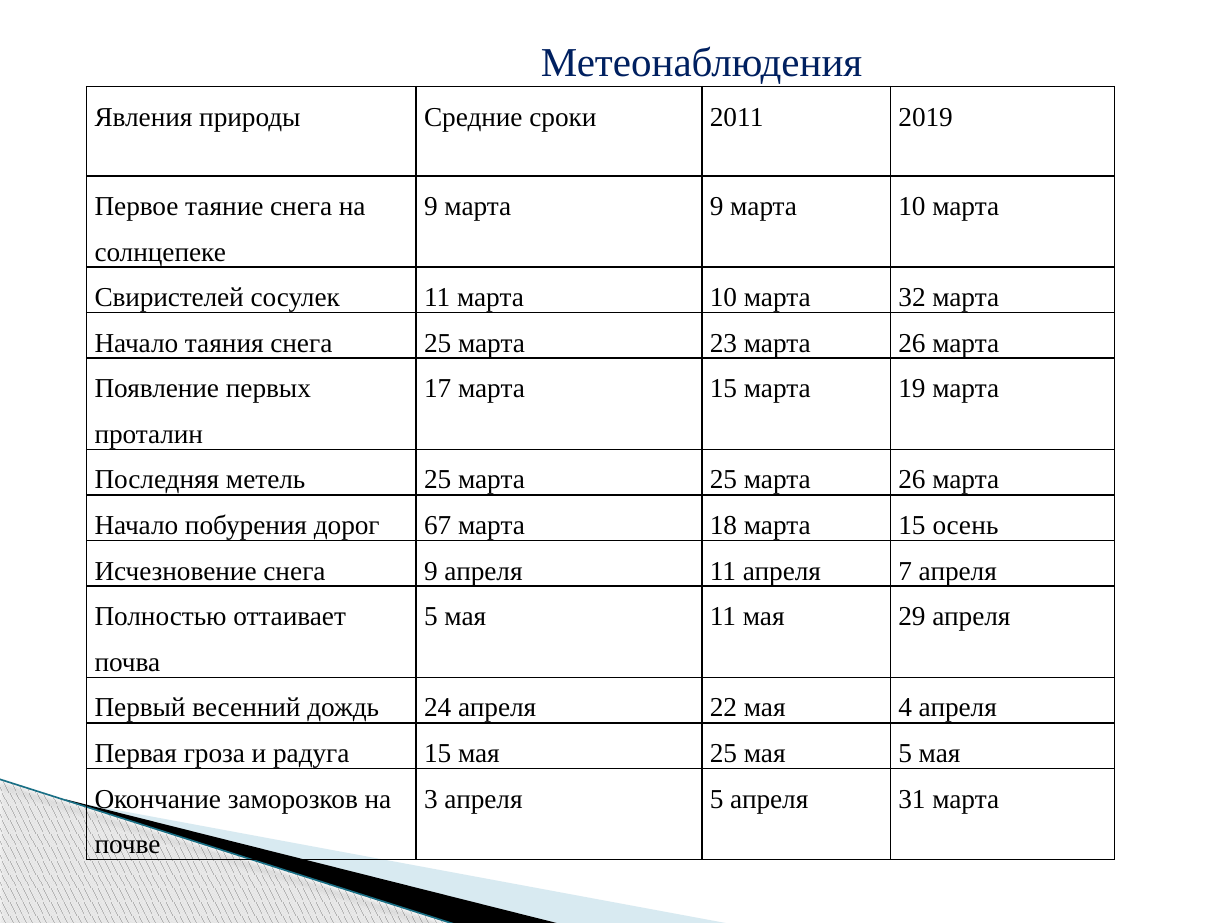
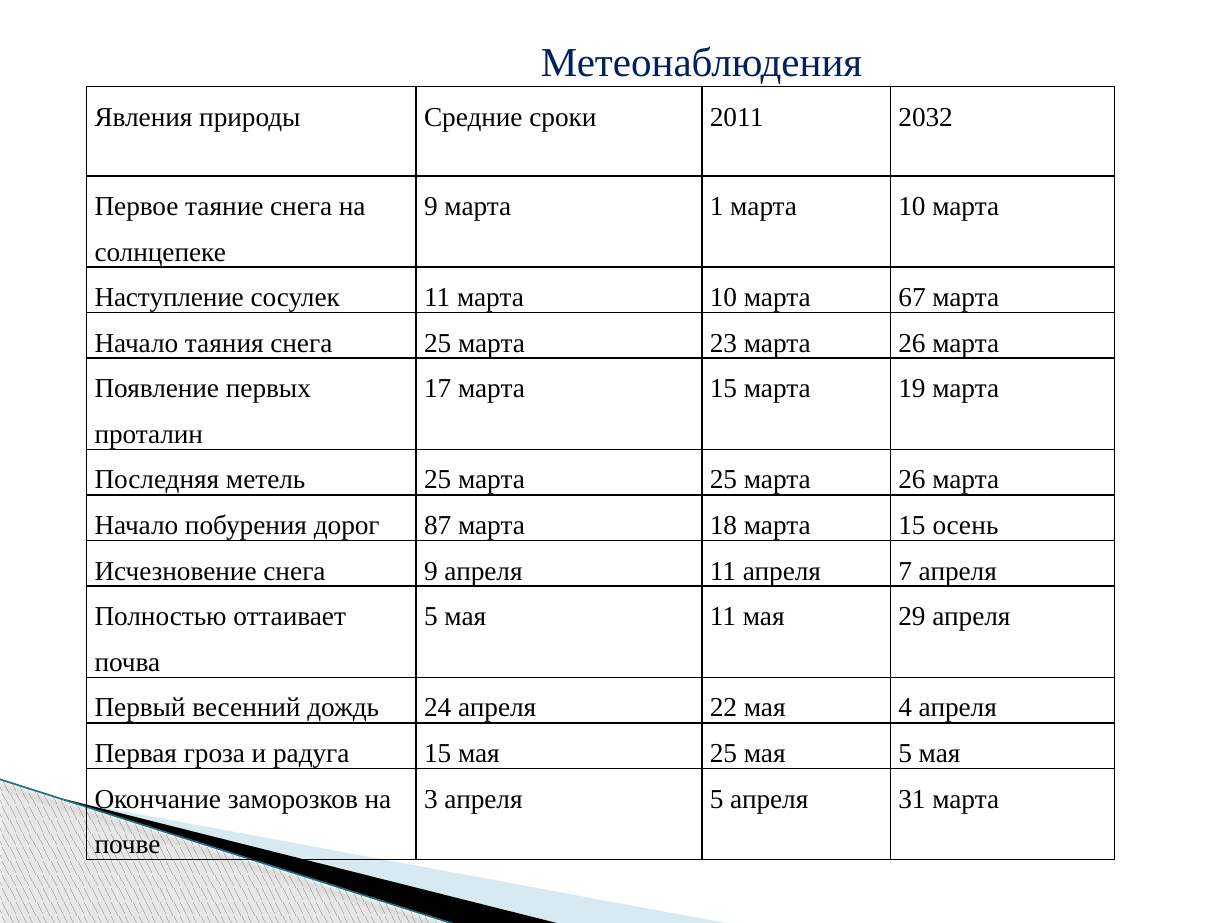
2019: 2019 -> 2032
марта 9: 9 -> 1
Свиристелей: Свиристелей -> Наступление
32: 32 -> 67
67: 67 -> 87
